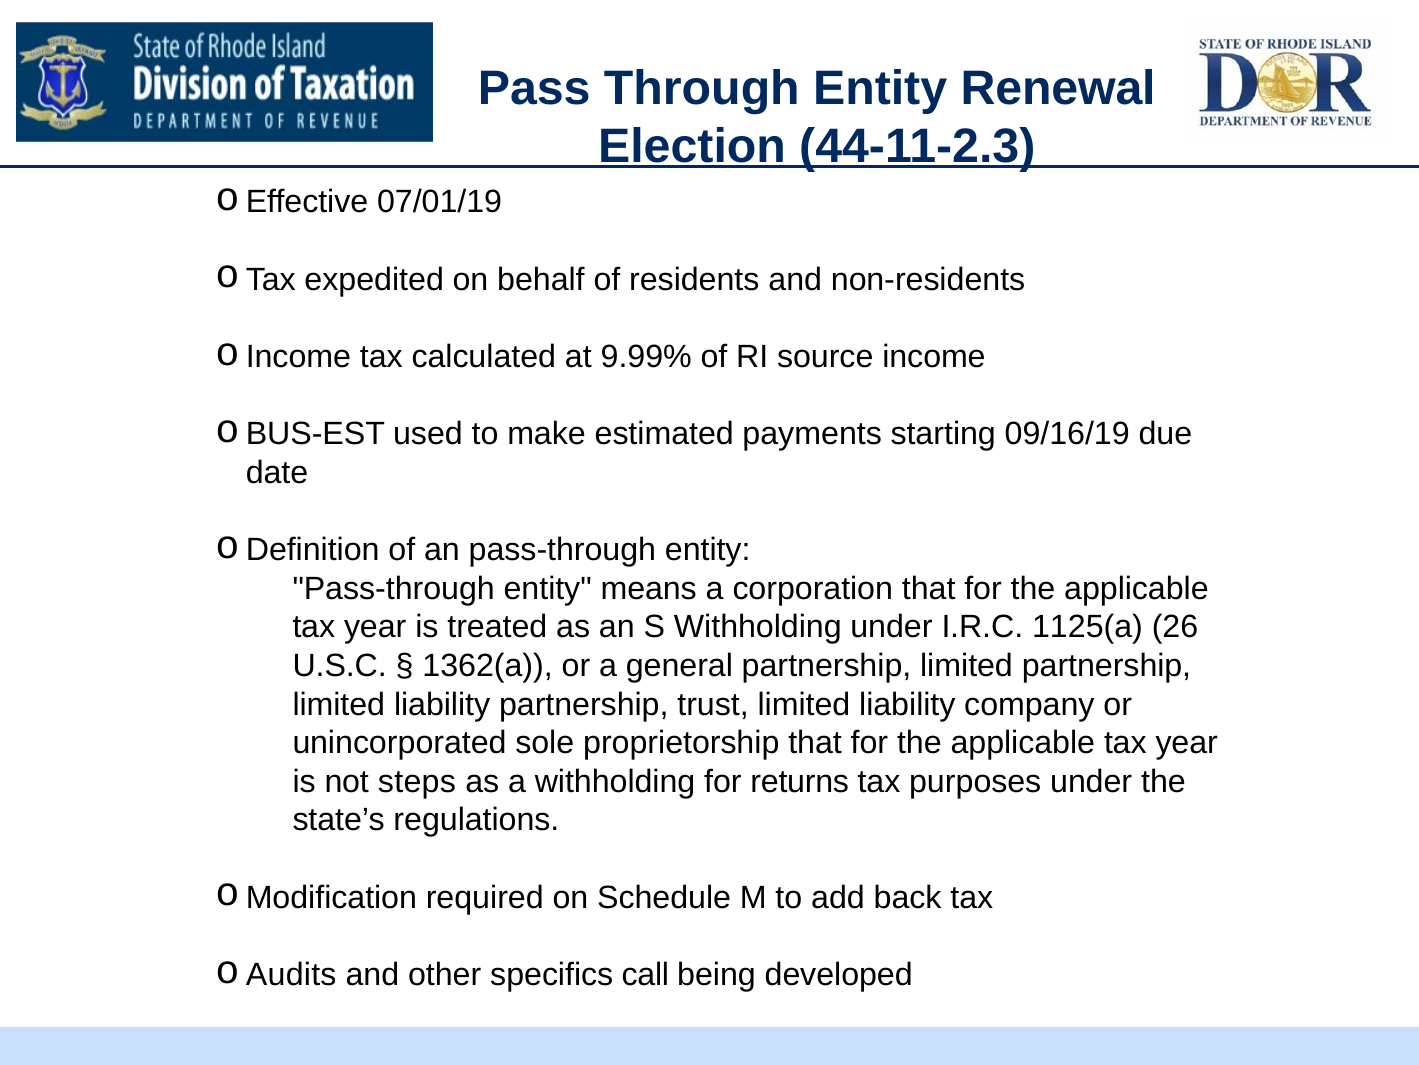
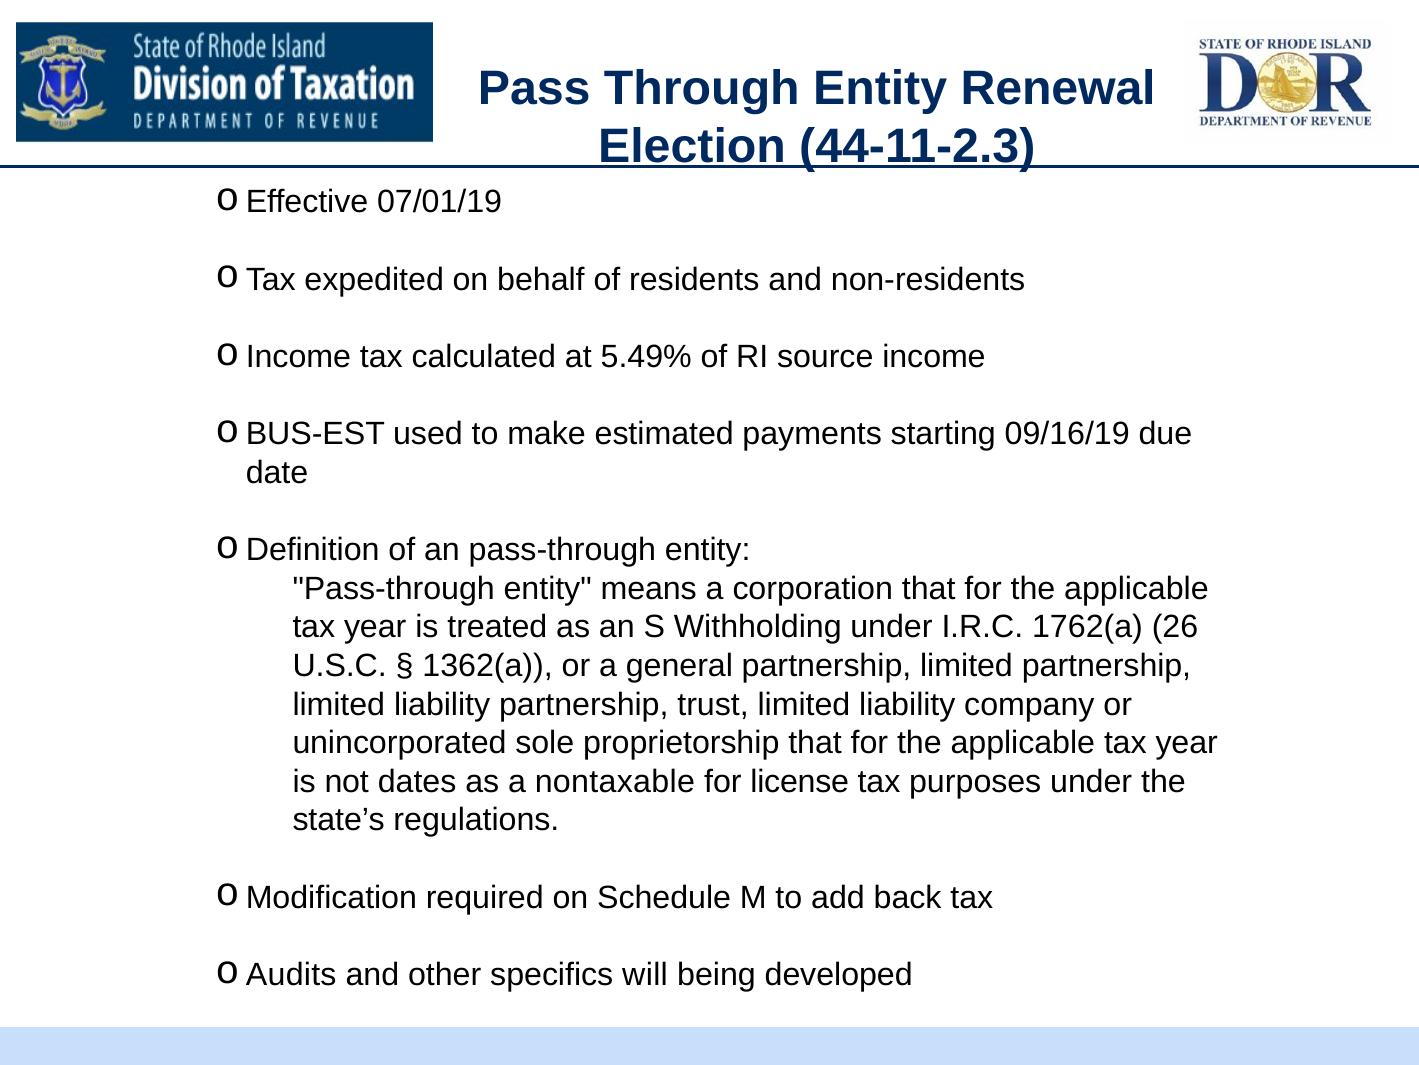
9.99%: 9.99% -> 5.49%
1125(a: 1125(a -> 1762(a
steps: steps -> dates
a withholding: withholding -> nontaxable
returns: returns -> license
call: call -> will
